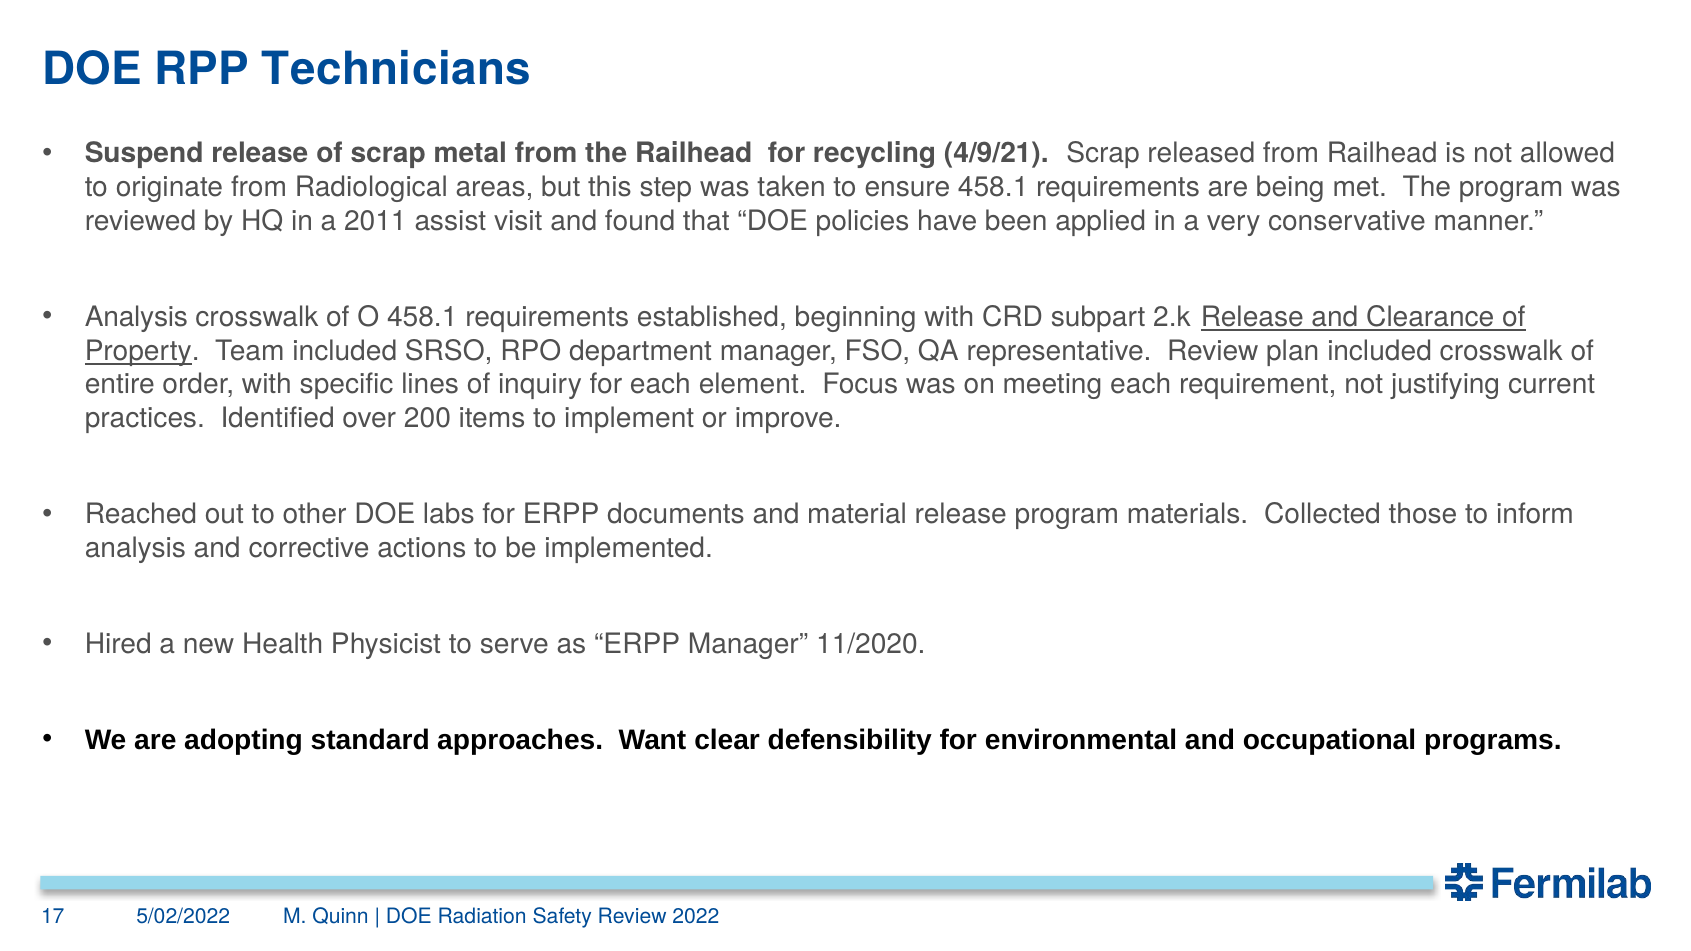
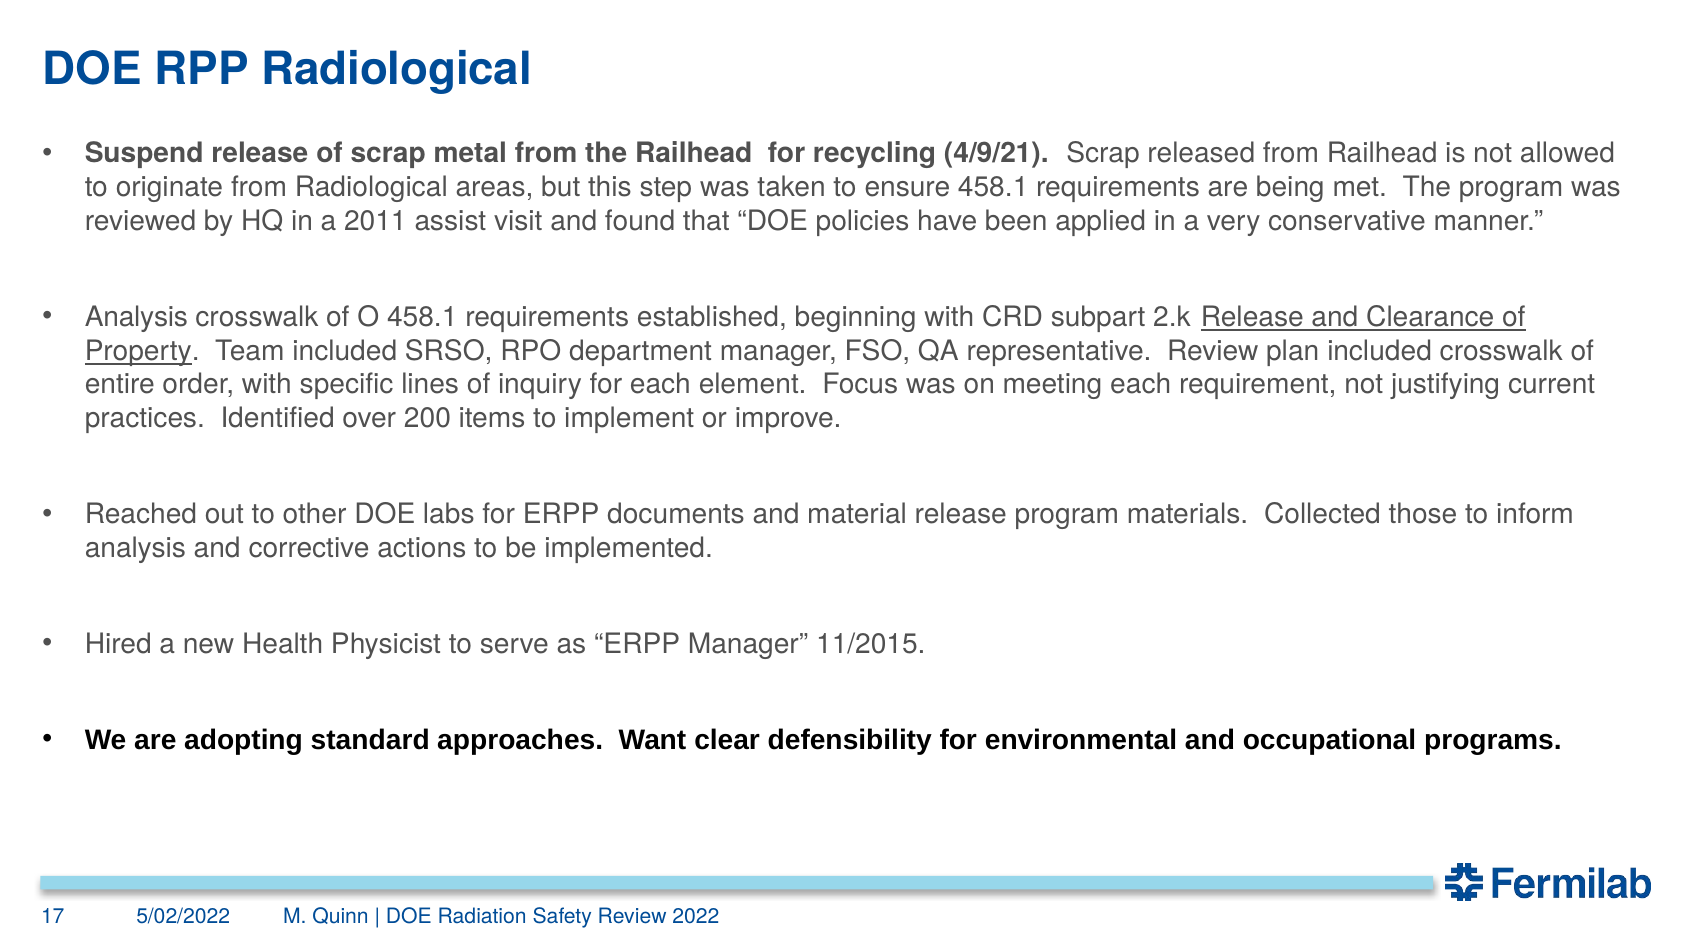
RPP Technicians: Technicians -> Radiological
11/2020: 11/2020 -> 11/2015
